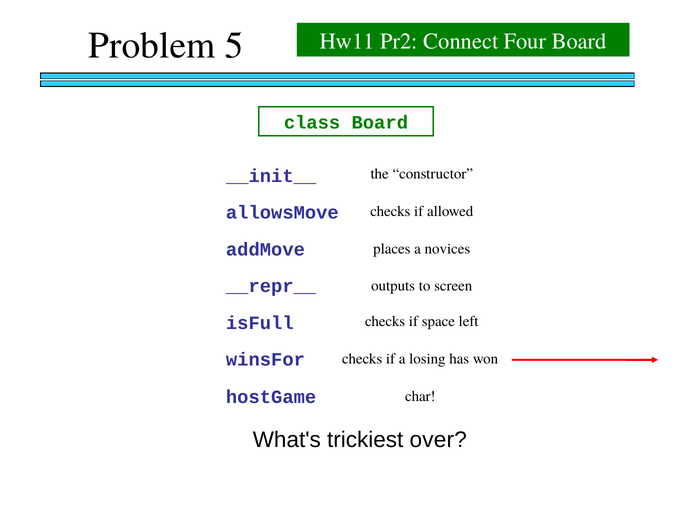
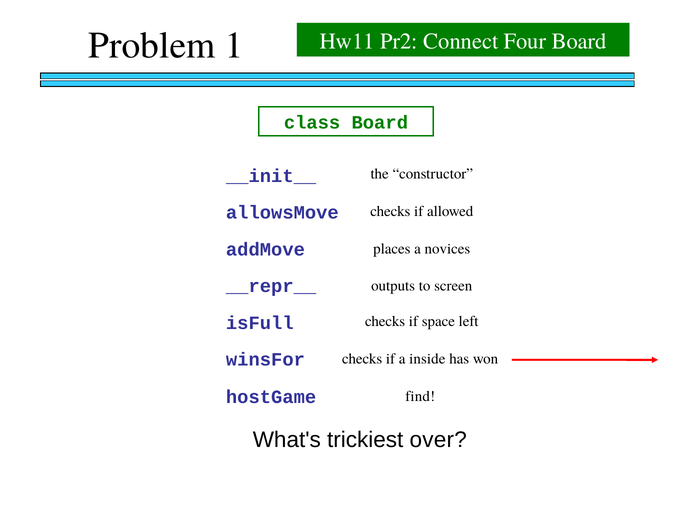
5: 5 -> 1
losing: losing -> inside
char: char -> find
